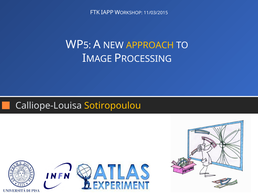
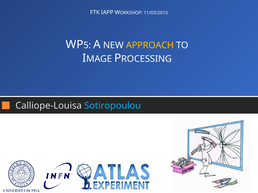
Sotiropoulou colour: yellow -> light blue
